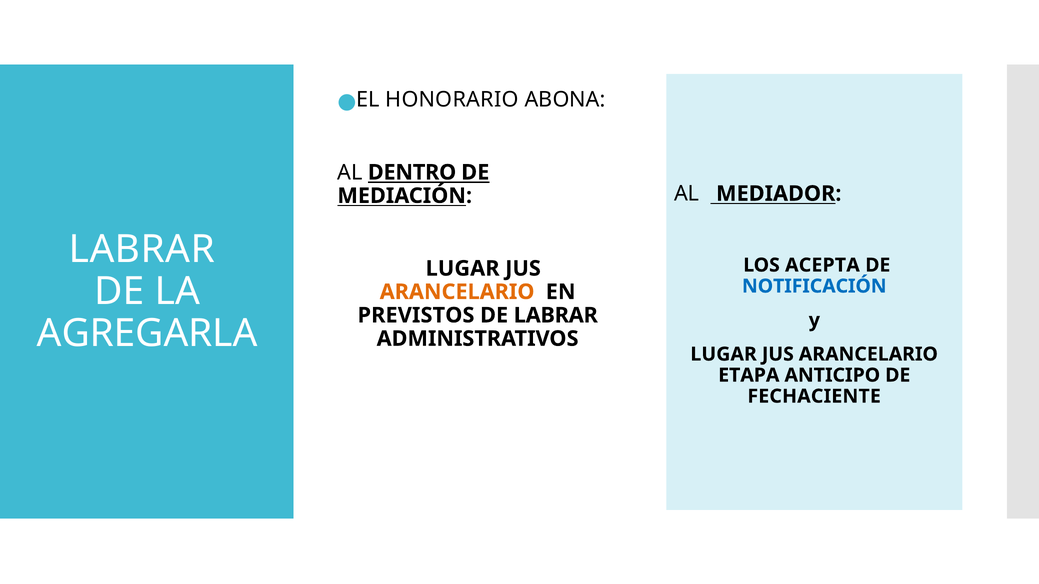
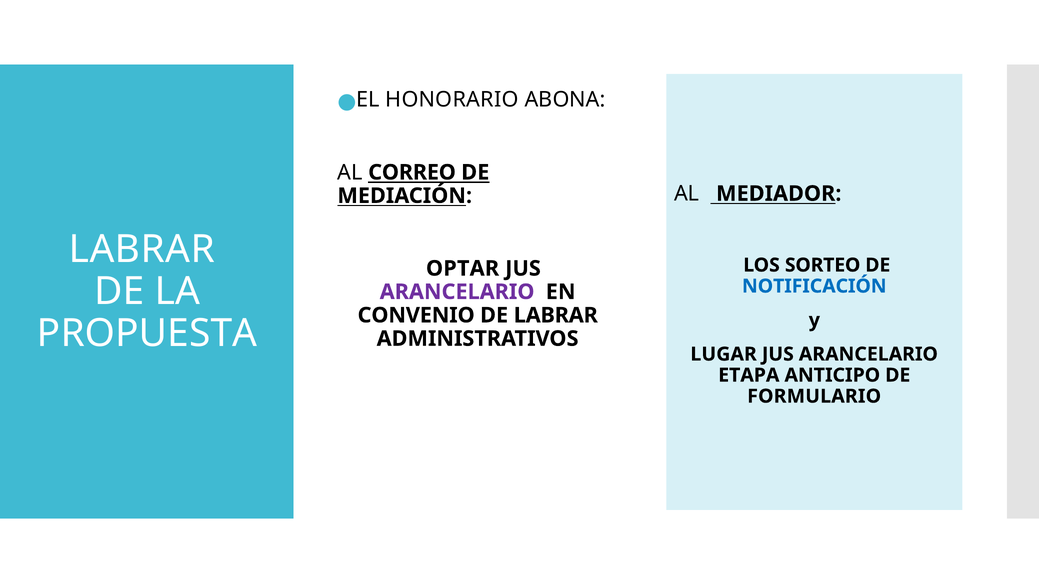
DENTRO: DENTRO -> CORREO
ACEPTA: ACEPTA -> SORTEO
LUGAR at (463, 269): LUGAR -> OPTAR
ARANCELARIO at (457, 292) colour: orange -> purple
PREVISTOS: PREVISTOS -> CONVENIO
AGREGARLA: AGREGARLA -> PROPUESTA
FECHACIENTE: FECHACIENTE -> FORMULARIO
